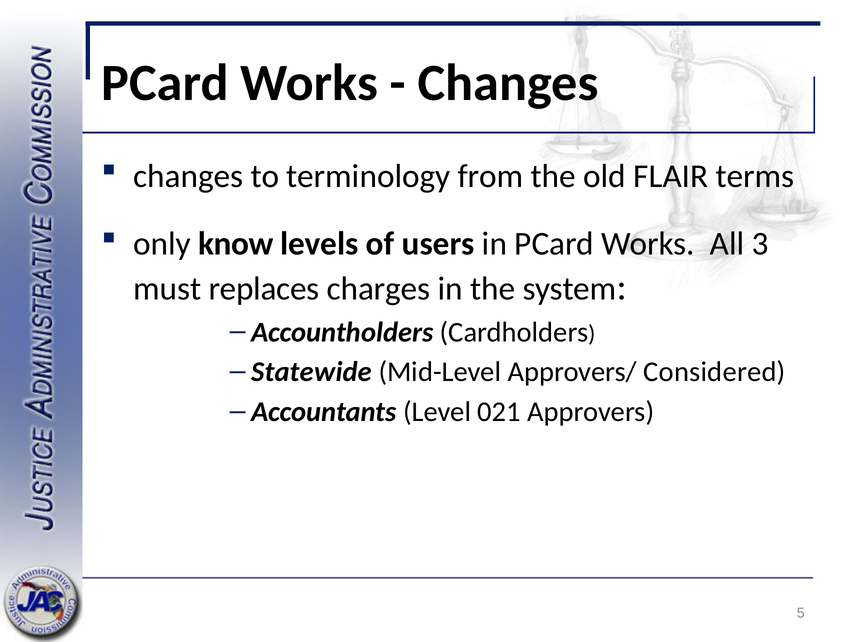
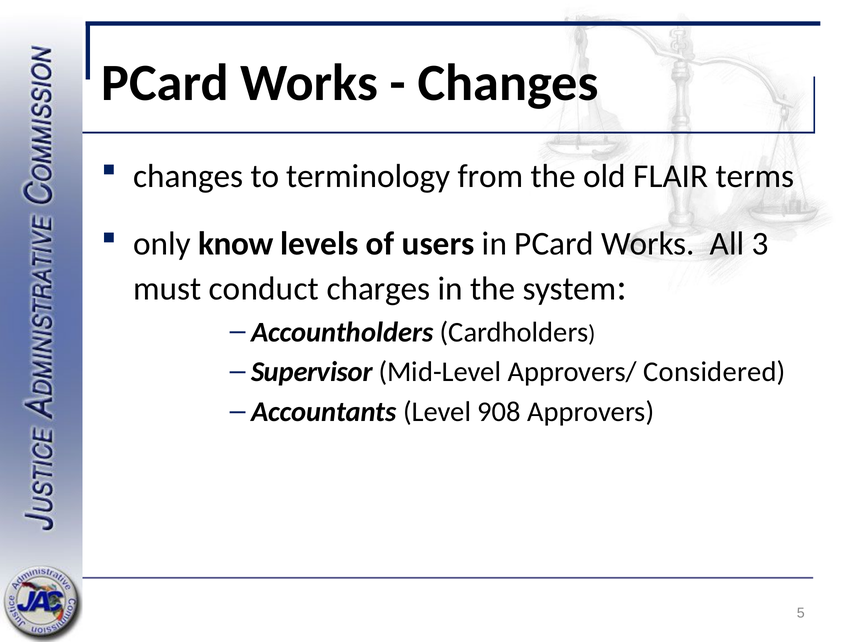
replaces: replaces -> conduct
Statewide: Statewide -> Supervisor
021: 021 -> 908
